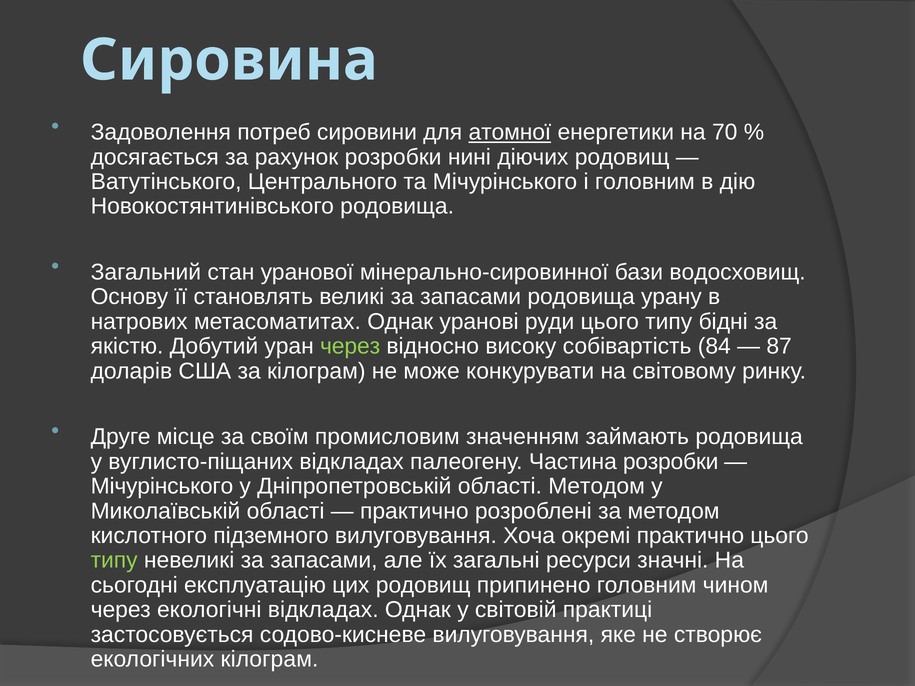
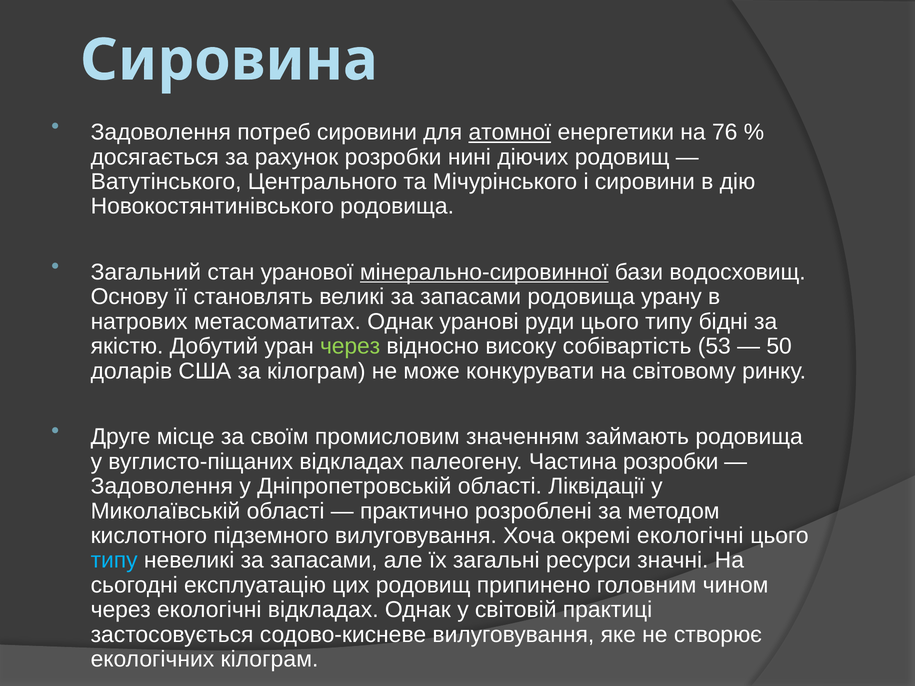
70: 70 -> 76
і головним: головним -> сировини
мінерально-сировинної underline: none -> present
84: 84 -> 53
87: 87 -> 50
Мічурінського at (162, 486): Мічурінського -> Задоволення
області Методом: Методом -> Ліквідації
окремі практично: практично -> екологічні
типу at (114, 561) colour: light green -> light blue
